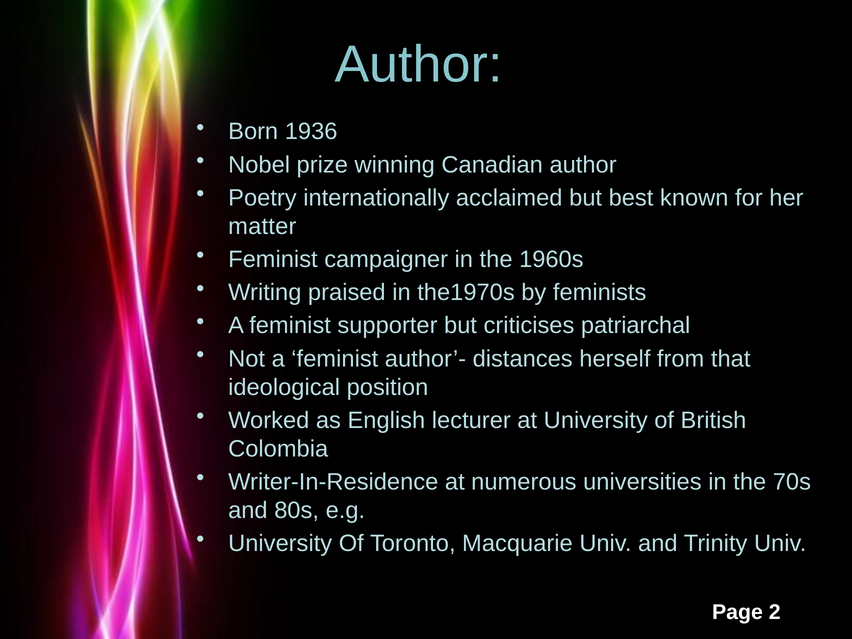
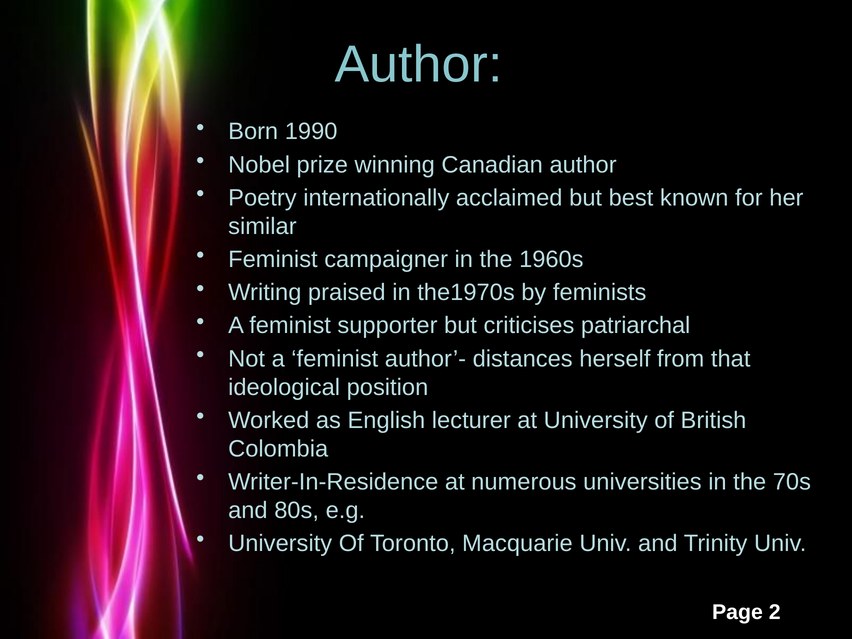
1936: 1936 -> 1990
matter: matter -> similar
